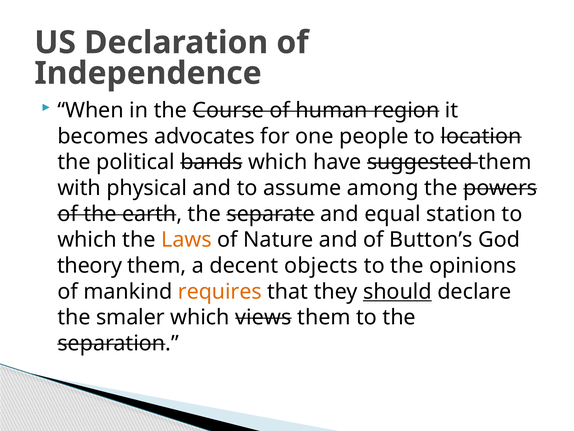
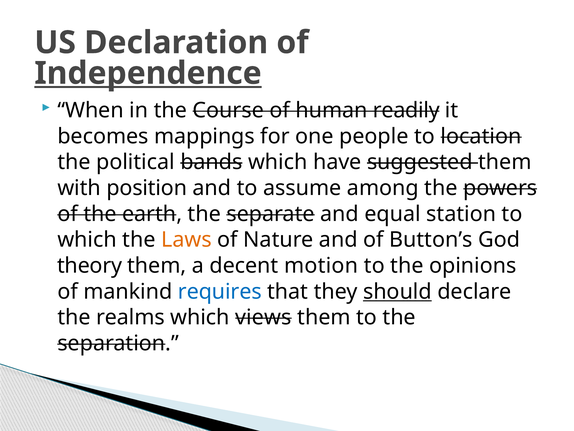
Independence underline: none -> present
region: region -> readily
advocates: advocates -> mappings
physical: physical -> position
objects: objects -> motion
requires colour: orange -> blue
smaler: smaler -> realms
